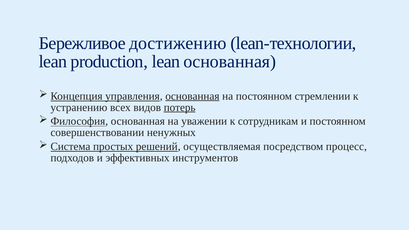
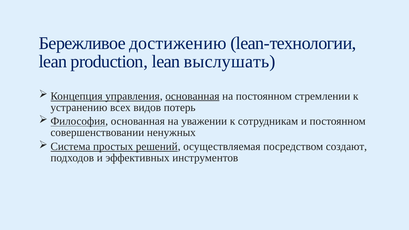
lean основанная: основанная -> выслушать
потерь underline: present -> none
процесс: процесс -> создают
